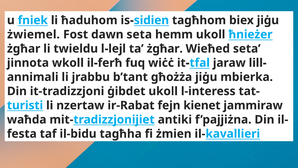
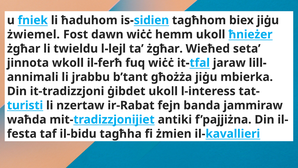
dawn seta: seta -> wiċċ
kienet: kienet -> banda
